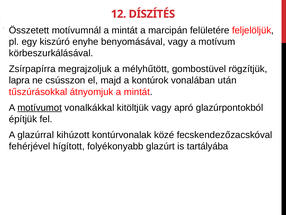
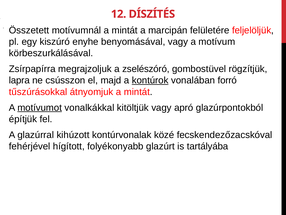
mélyhűtött: mélyhűtött -> zselészóró
kontúrok underline: none -> present
után: után -> forró
